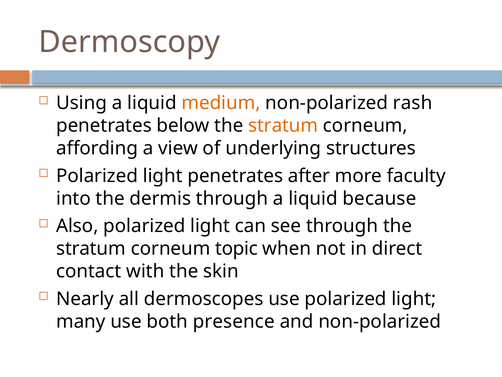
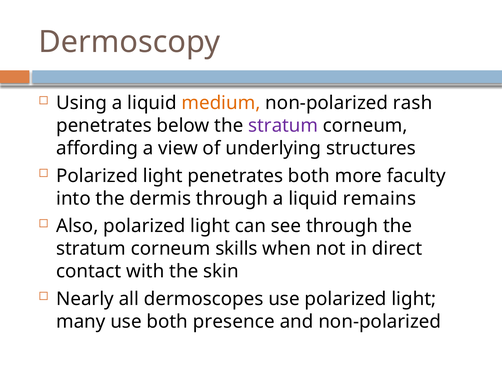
stratum at (283, 126) colour: orange -> purple
penetrates after: after -> both
because: because -> remains
topic: topic -> skills
